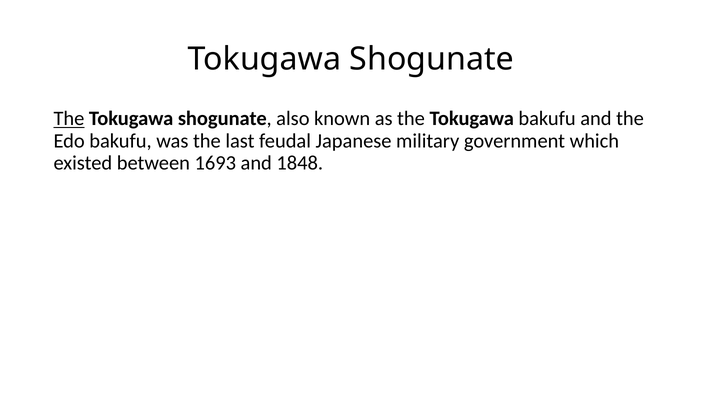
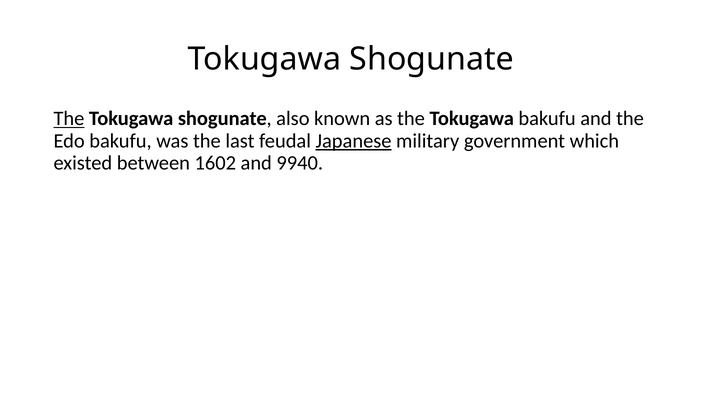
Japanese underline: none -> present
1693: 1693 -> 1602
1848: 1848 -> 9940
